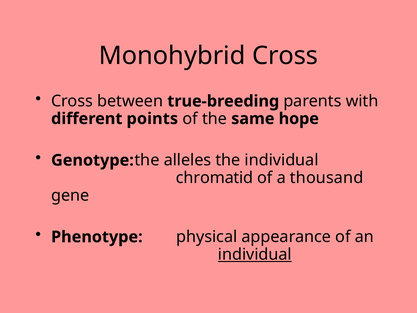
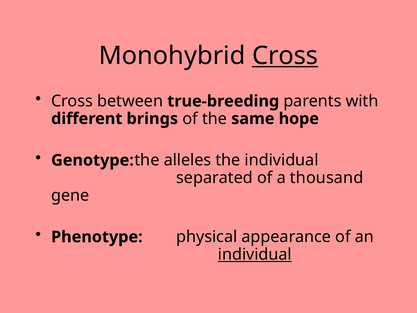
Cross at (285, 56) underline: none -> present
points: points -> brings
chromatid: chromatid -> separated
